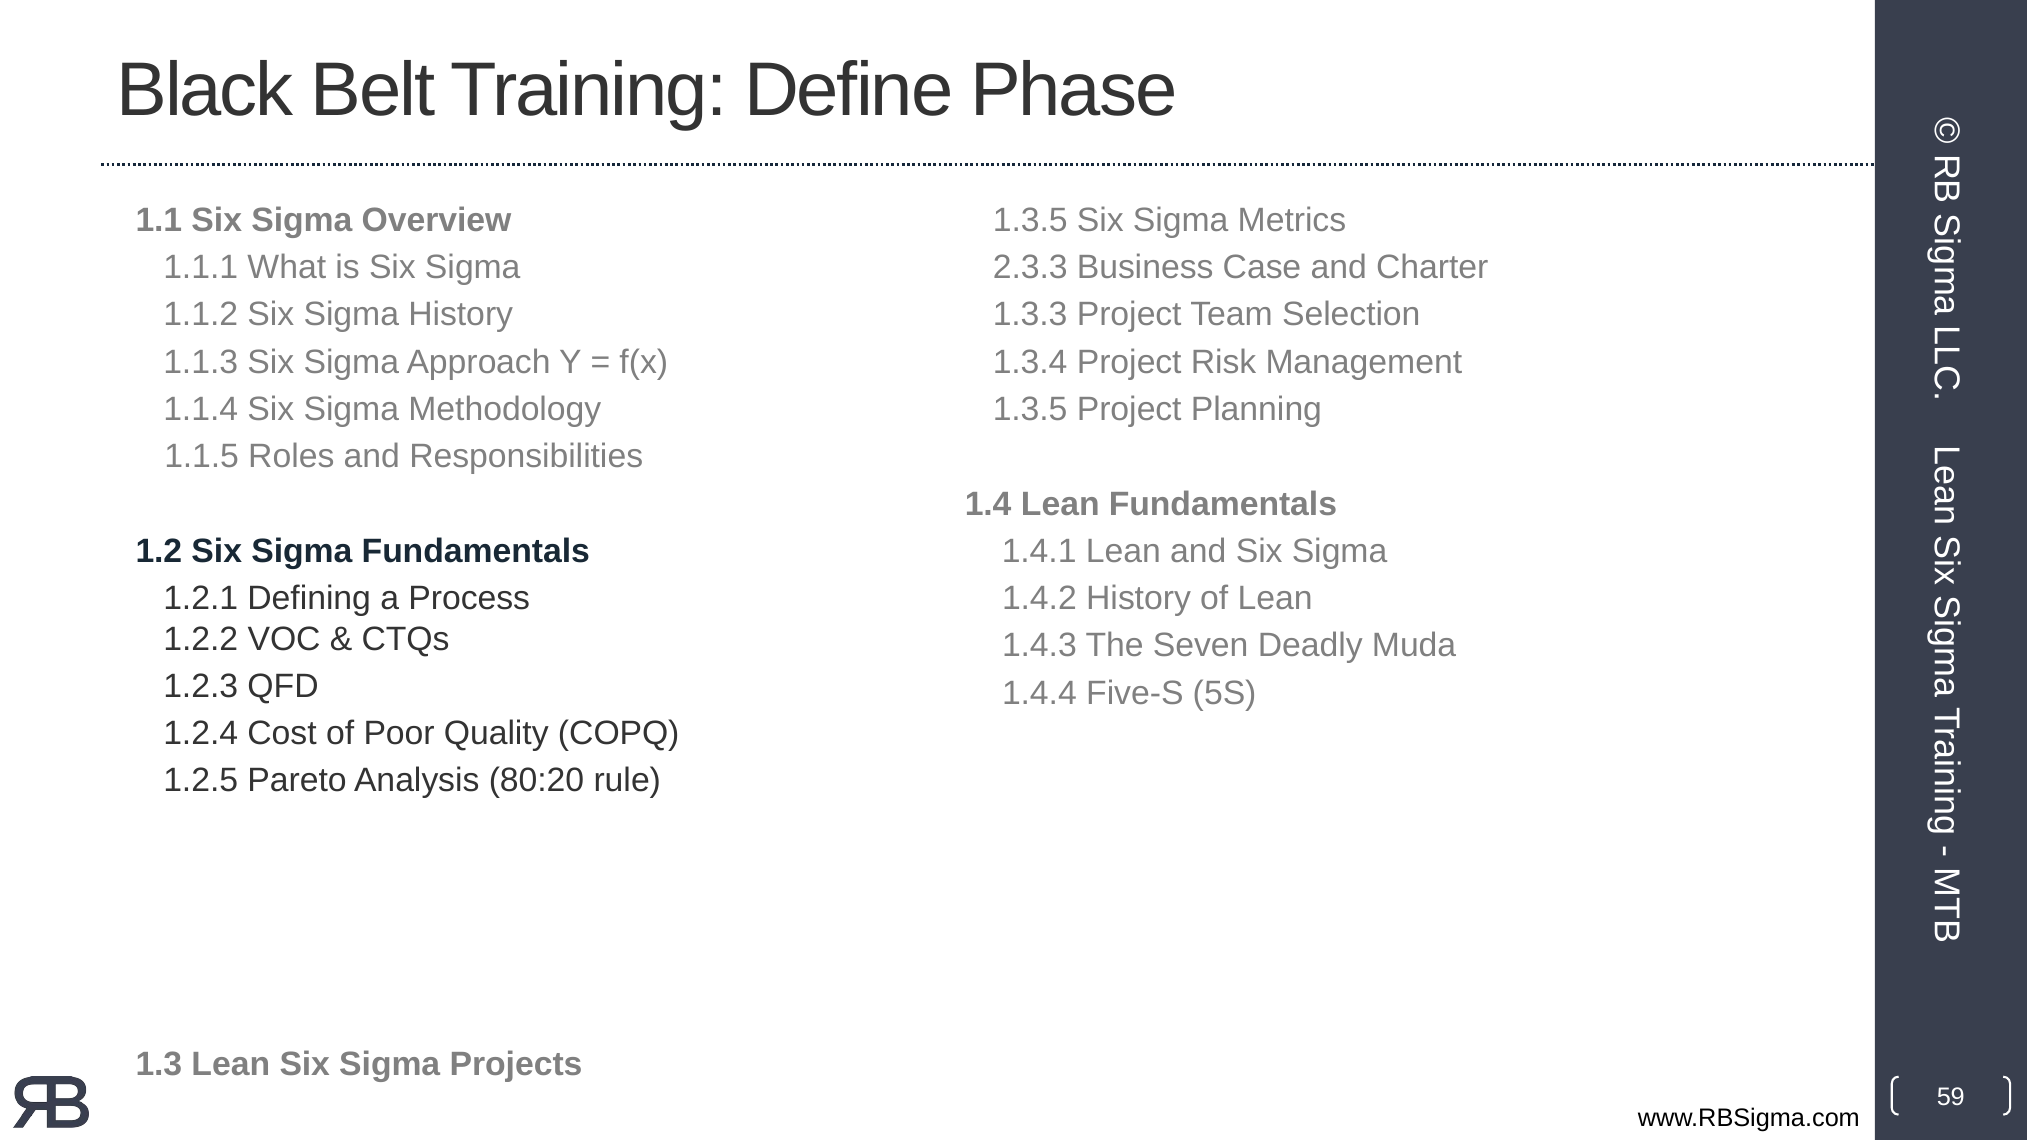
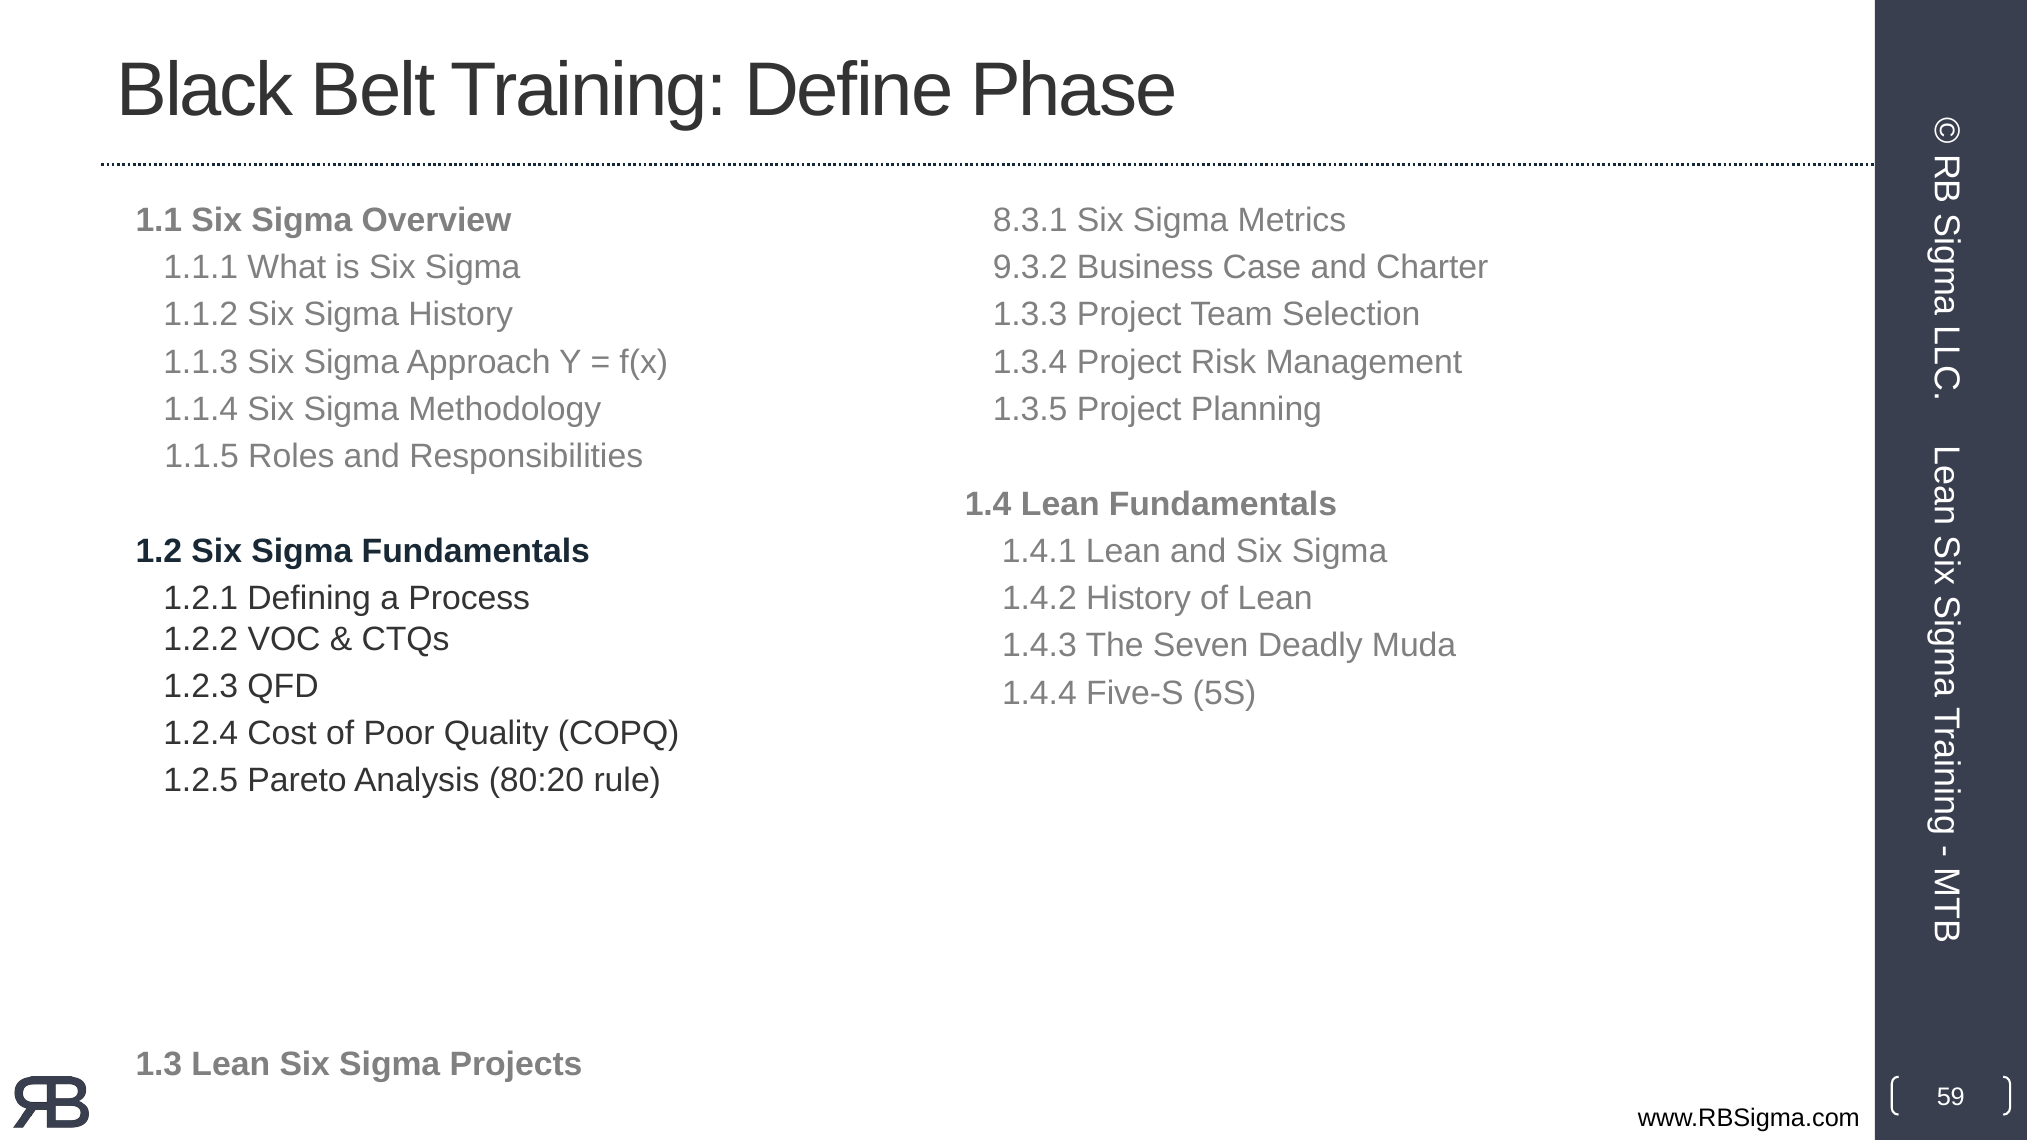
1.3.5 at (1030, 220): 1.3.5 -> 8.3.1
2.3.3: 2.3.3 -> 9.3.2
